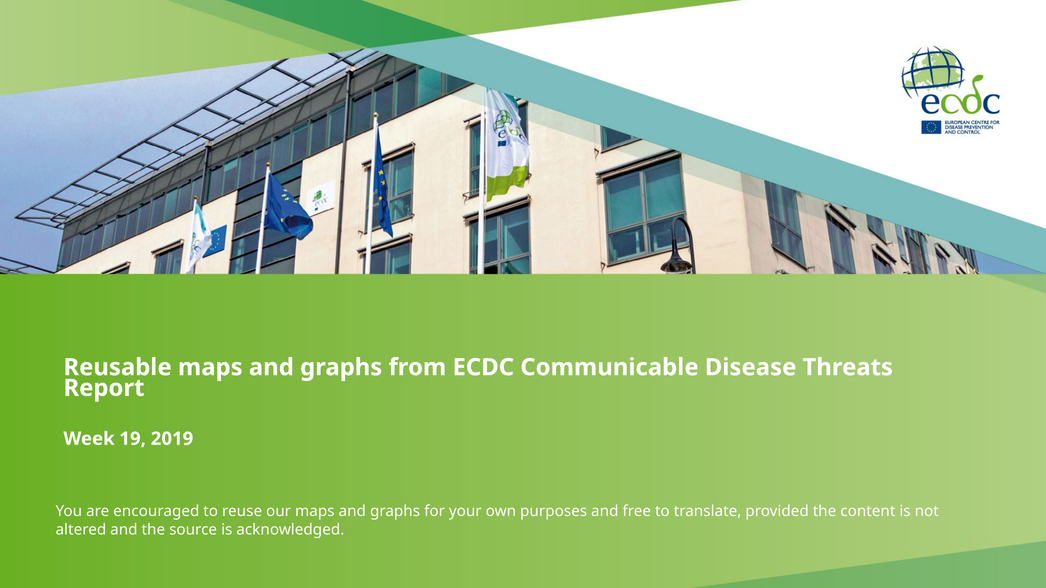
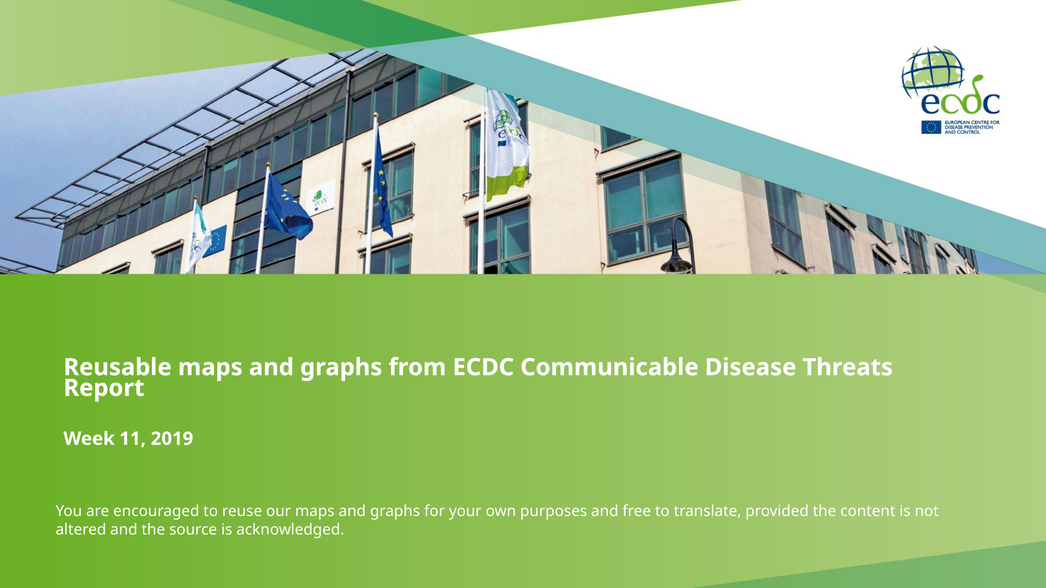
19: 19 -> 11
